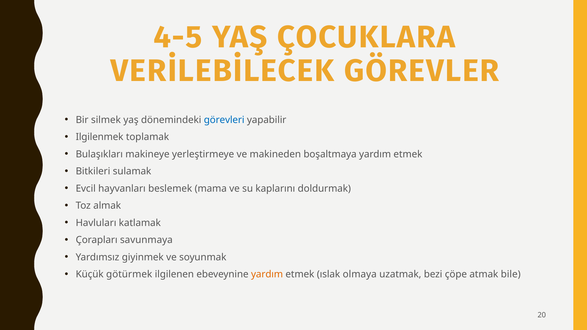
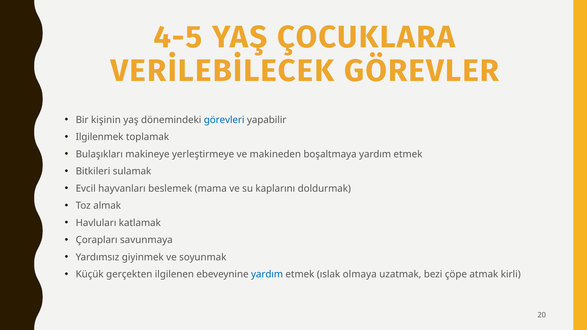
silmek: silmek -> kişinin
götürmek: götürmek -> gerçekten
yardım at (267, 275) colour: orange -> blue
bile: bile -> kirli
